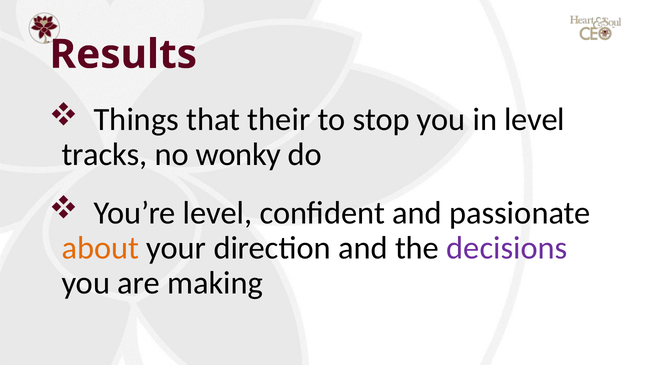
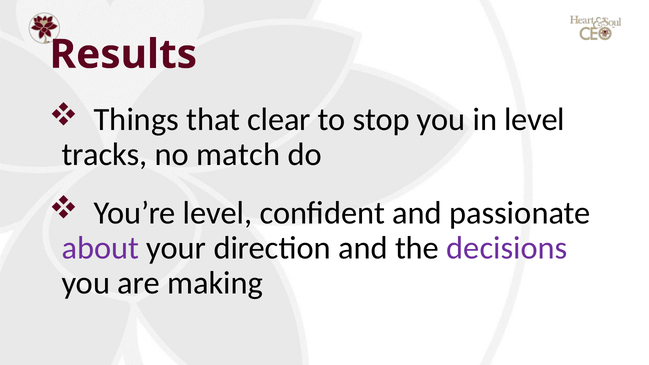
their: their -> clear
wonky: wonky -> match
about colour: orange -> purple
